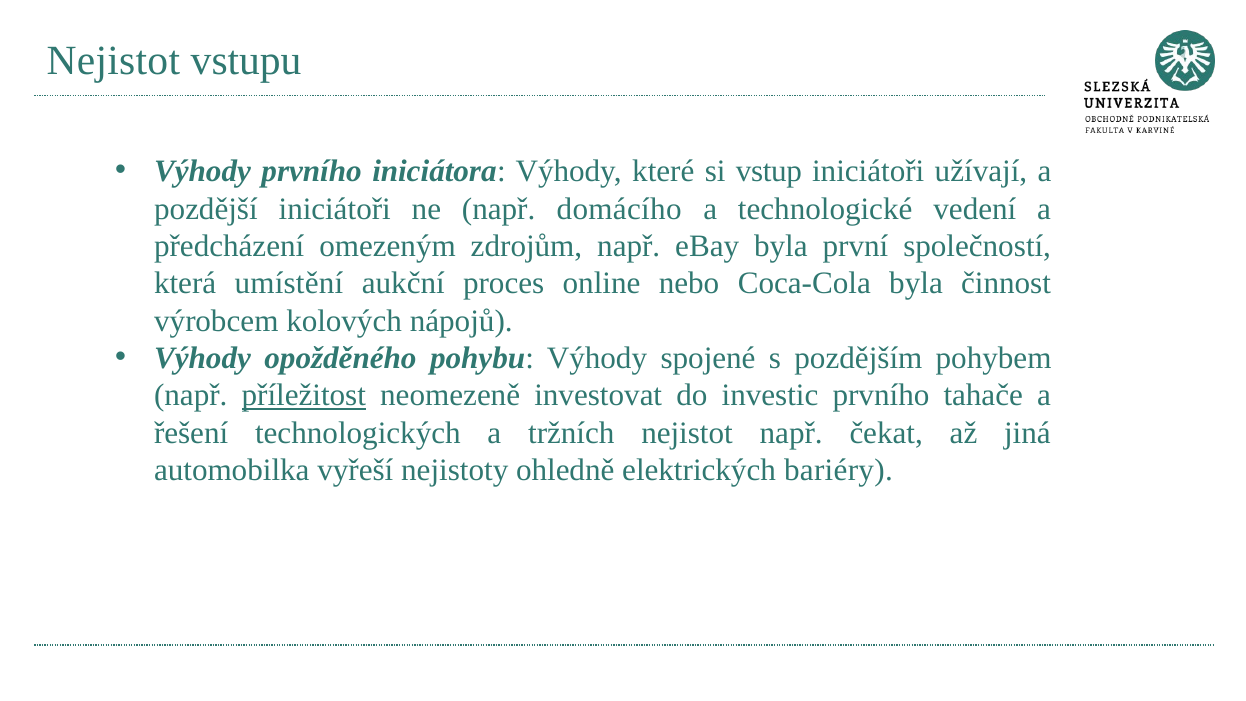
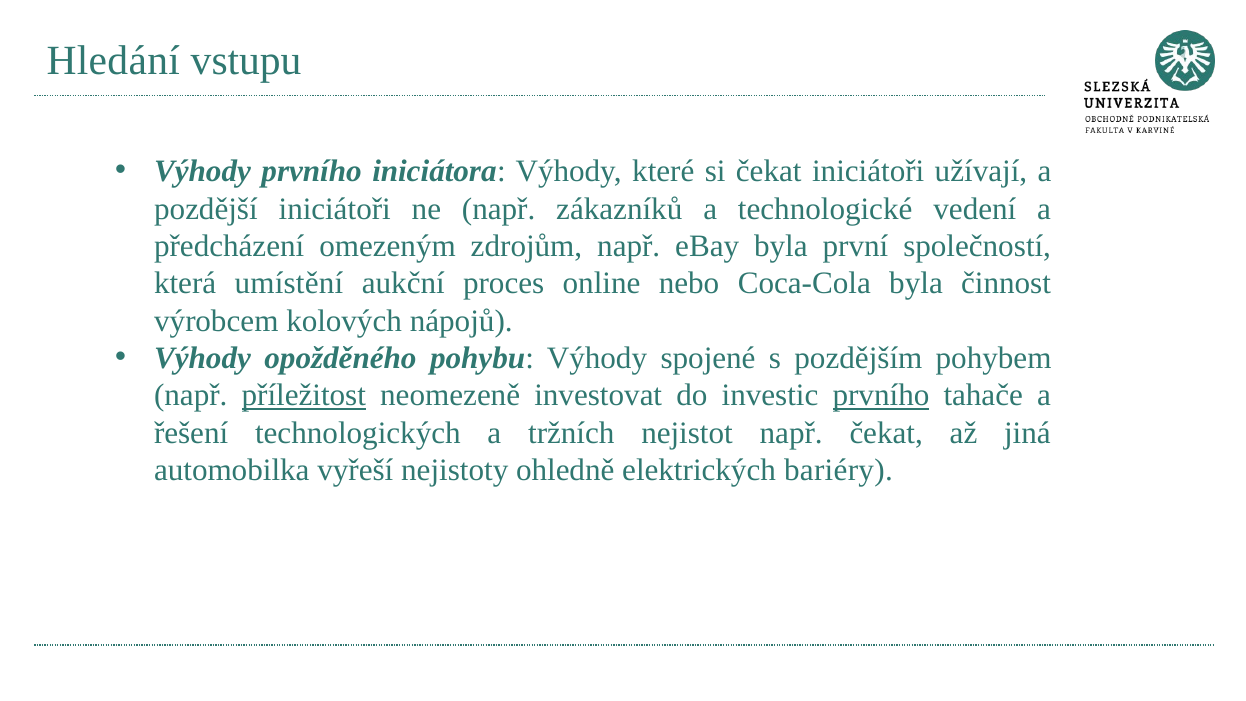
Nejistot at (113, 61): Nejistot -> Hledání
si vstup: vstup -> čekat
domácího: domácího -> zákazníků
prvního at (881, 396) underline: none -> present
